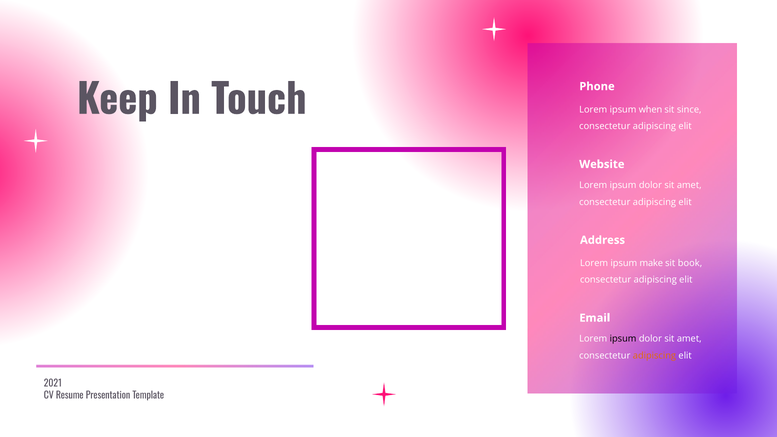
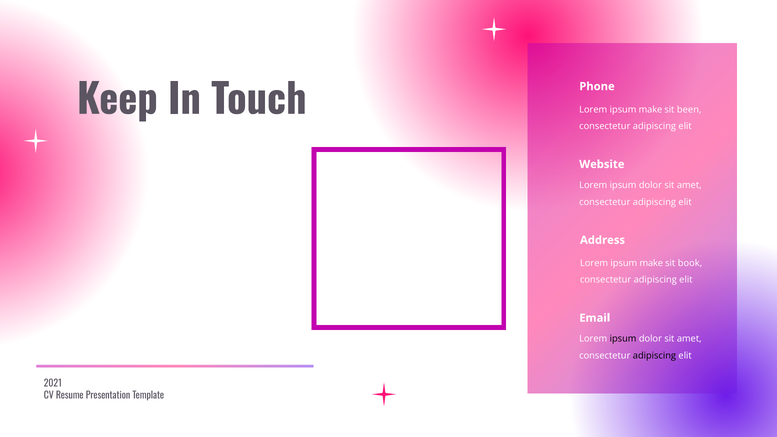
when at (650, 110): when -> make
since: since -> been
adipiscing at (654, 356) colour: orange -> black
